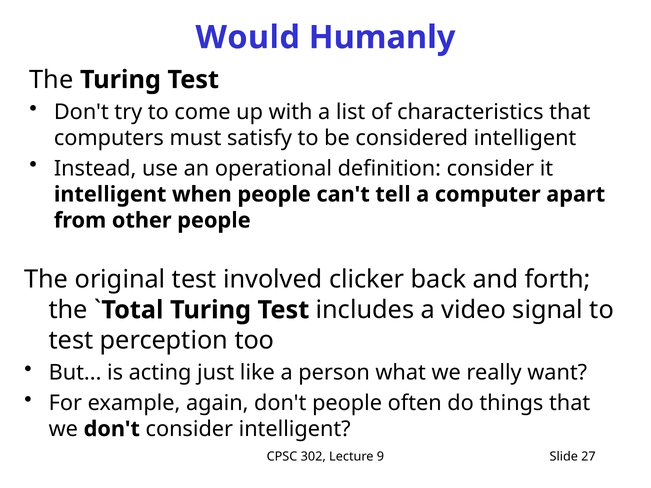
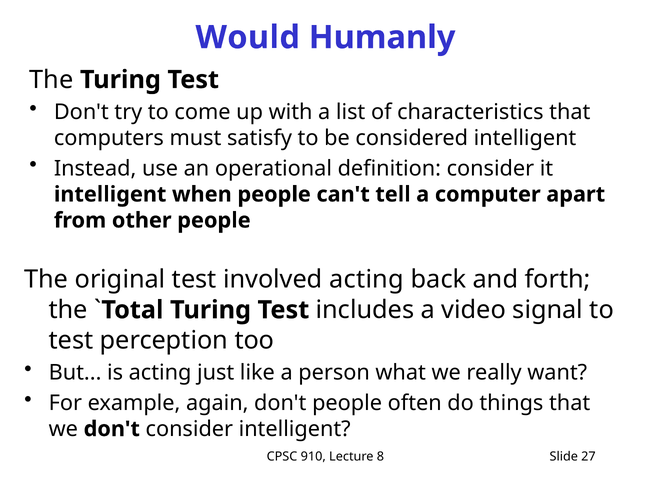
involved clicker: clicker -> acting
302: 302 -> 910
9: 9 -> 8
